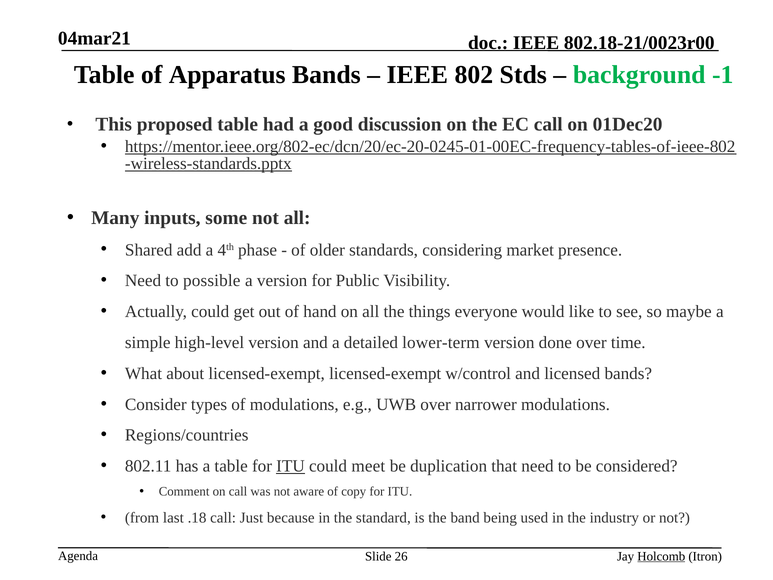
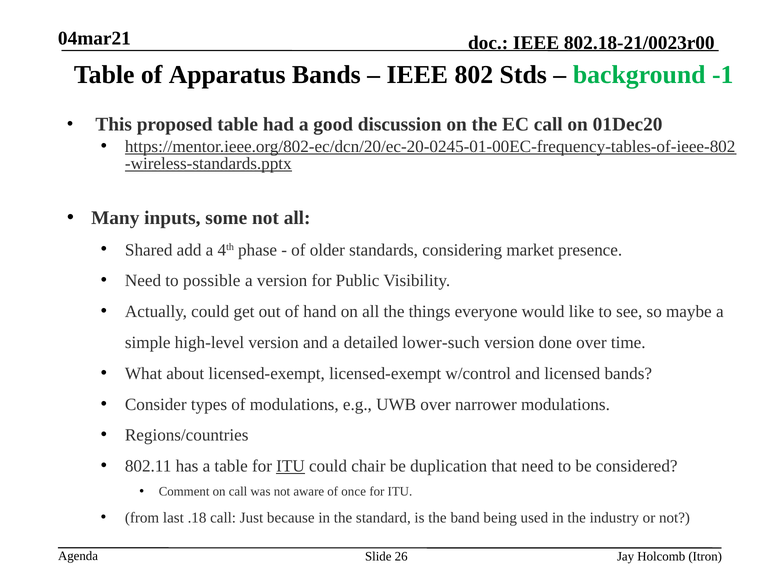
lower-term: lower-term -> lower-such
meet: meet -> chair
copy: copy -> once
Holcomb underline: present -> none
